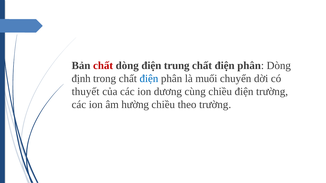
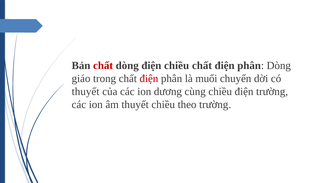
điện trung: trung -> chiều
định: định -> giáo
điện at (149, 79) colour: blue -> red
âm hường: hường -> thuyết
